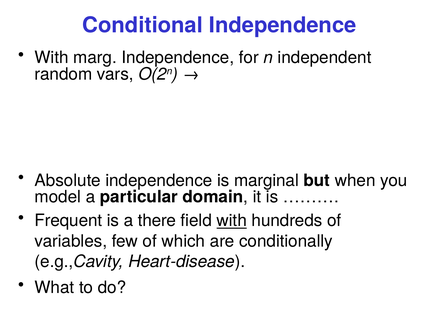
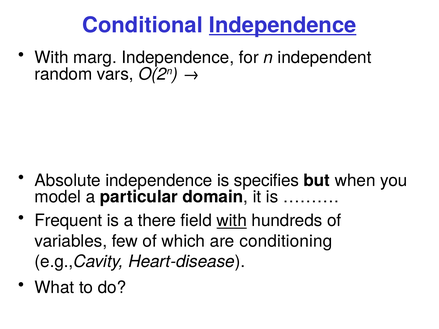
Independence at (283, 25) underline: none -> present
marginal: marginal -> specifies
conditionally: conditionally -> conditioning
